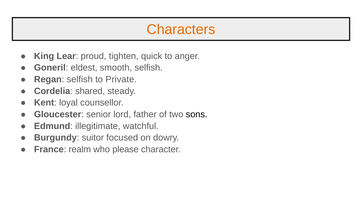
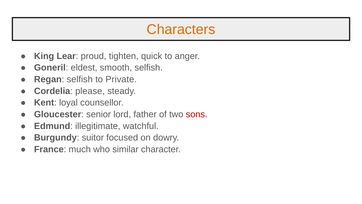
shared: shared -> please
sons colour: black -> red
realm: realm -> much
please: please -> similar
